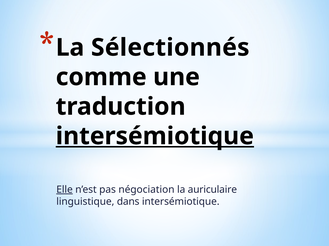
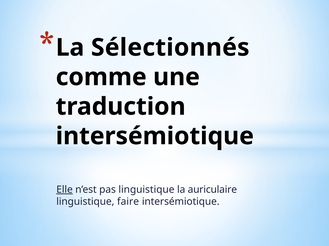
intersémiotique at (155, 137) underline: present -> none
pas négociation: négociation -> linguistique
dans: dans -> faire
